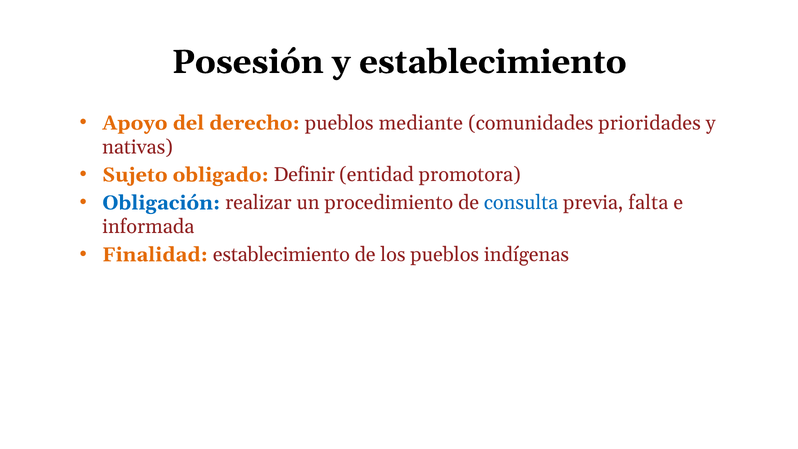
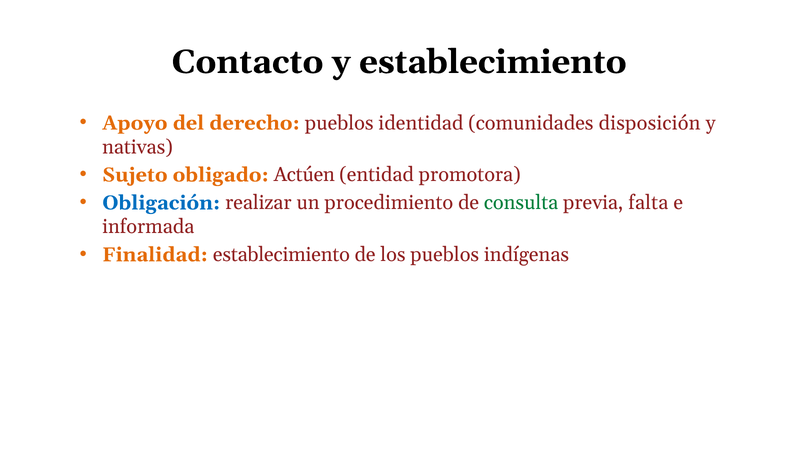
Posesión: Posesión -> Contacto
mediante: mediante -> identidad
prioridades: prioridades -> disposición
Definir: Definir -> Actúen
consulta colour: blue -> green
